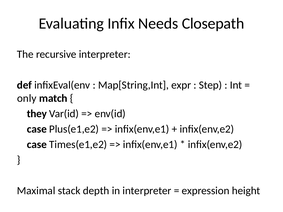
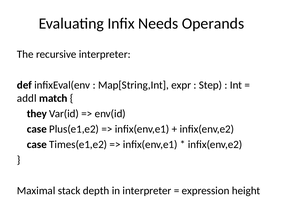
Closepath: Closepath -> Operands
only: only -> addl
